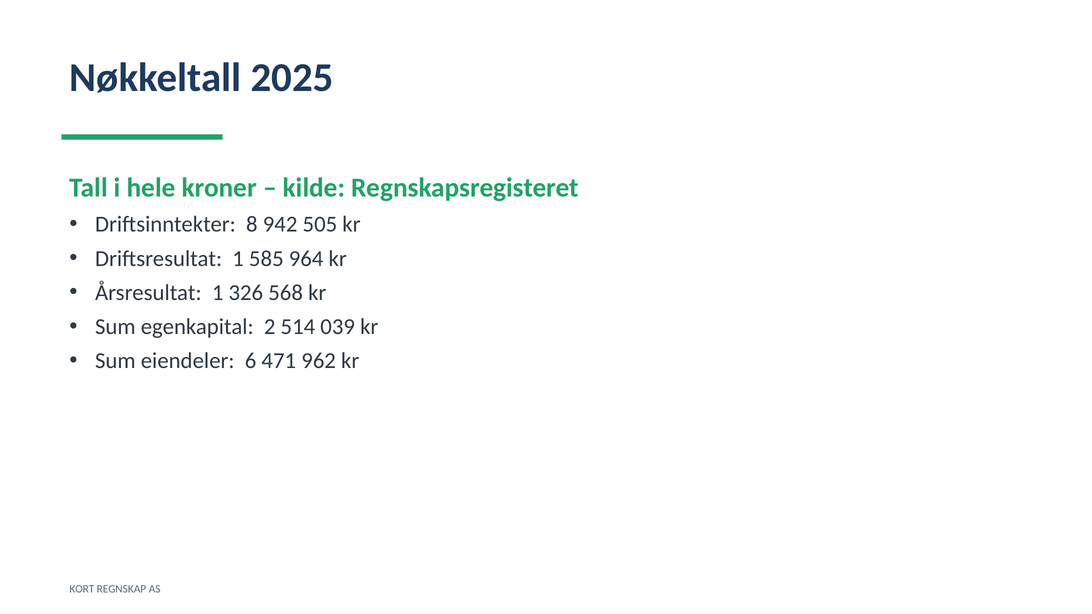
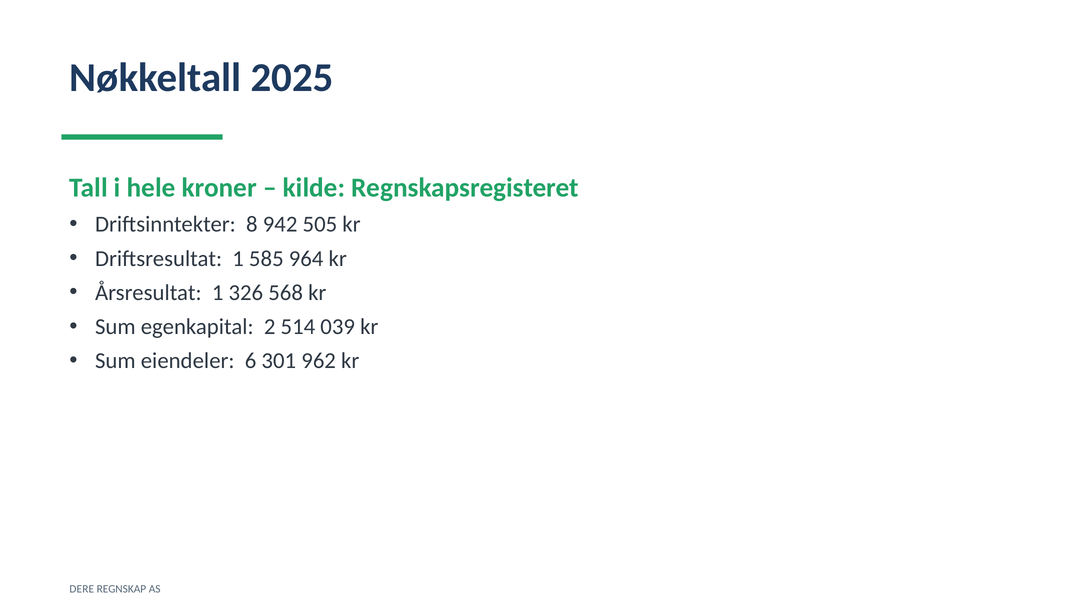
471: 471 -> 301
KORT: KORT -> DERE
